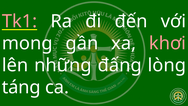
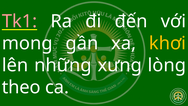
khơi colour: pink -> yellow
đấng: đấng -> xưng
táng: táng -> theo
